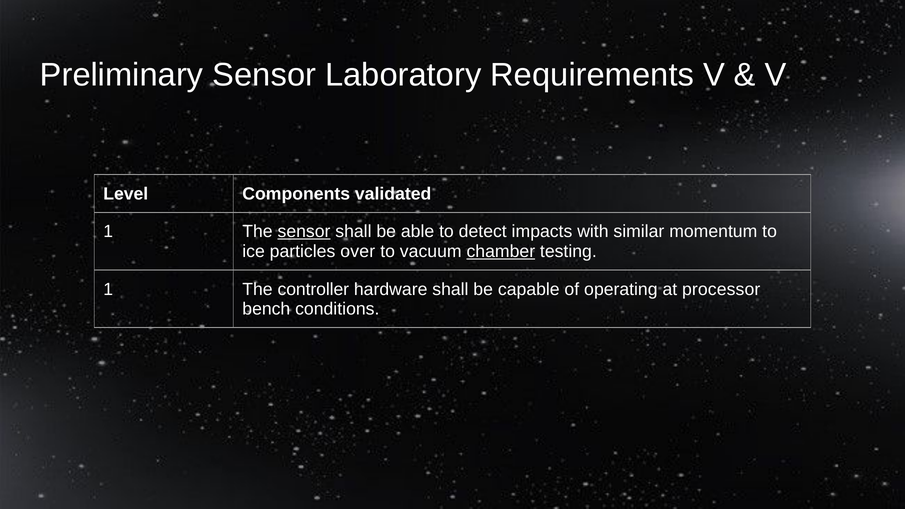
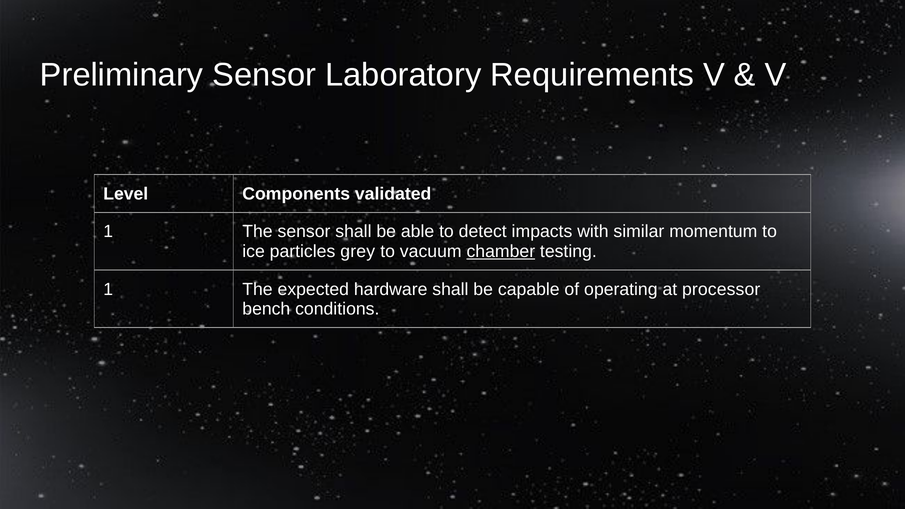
sensor at (304, 232) underline: present -> none
over: over -> grey
controller: controller -> expected
